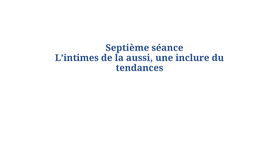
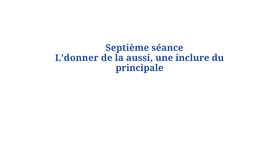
L’intimes: L’intimes -> L’donner
tendances: tendances -> principale
